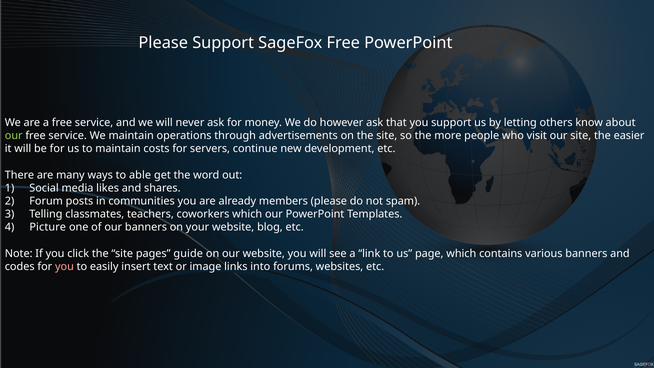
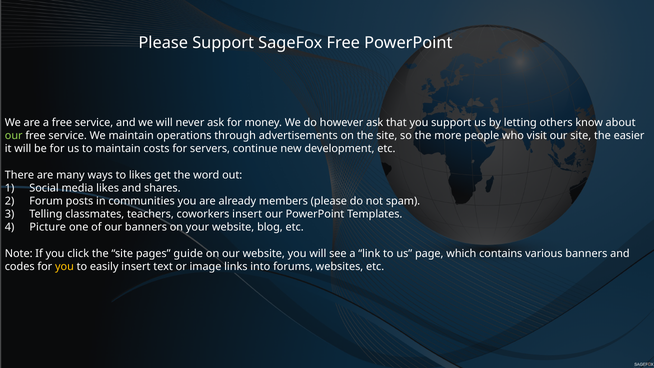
to able: able -> likes
coworkers which: which -> insert
you at (64, 266) colour: pink -> yellow
